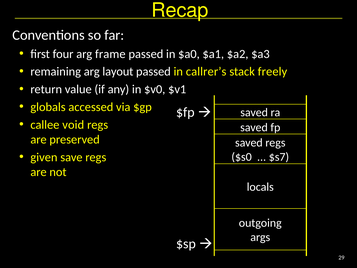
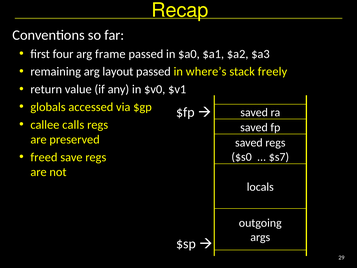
callrer’s: callrer’s -> where’s
void: void -> calls
given: given -> freed
